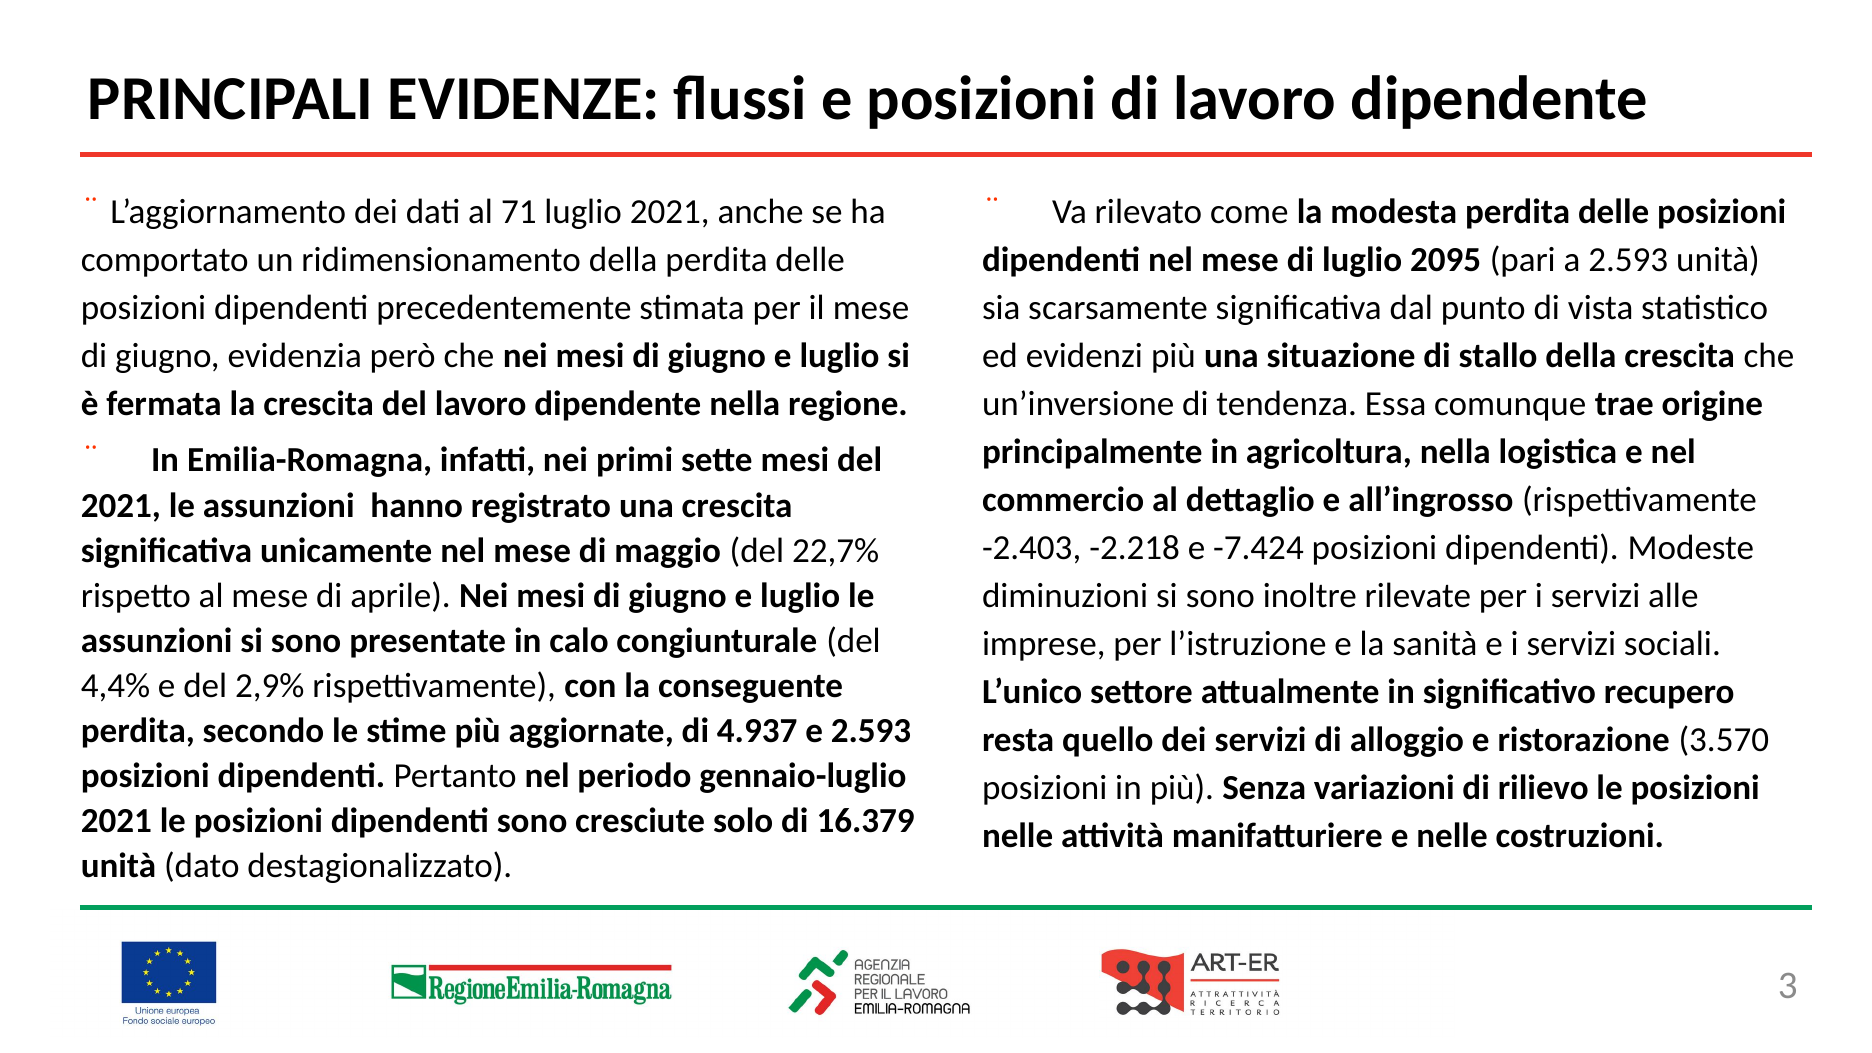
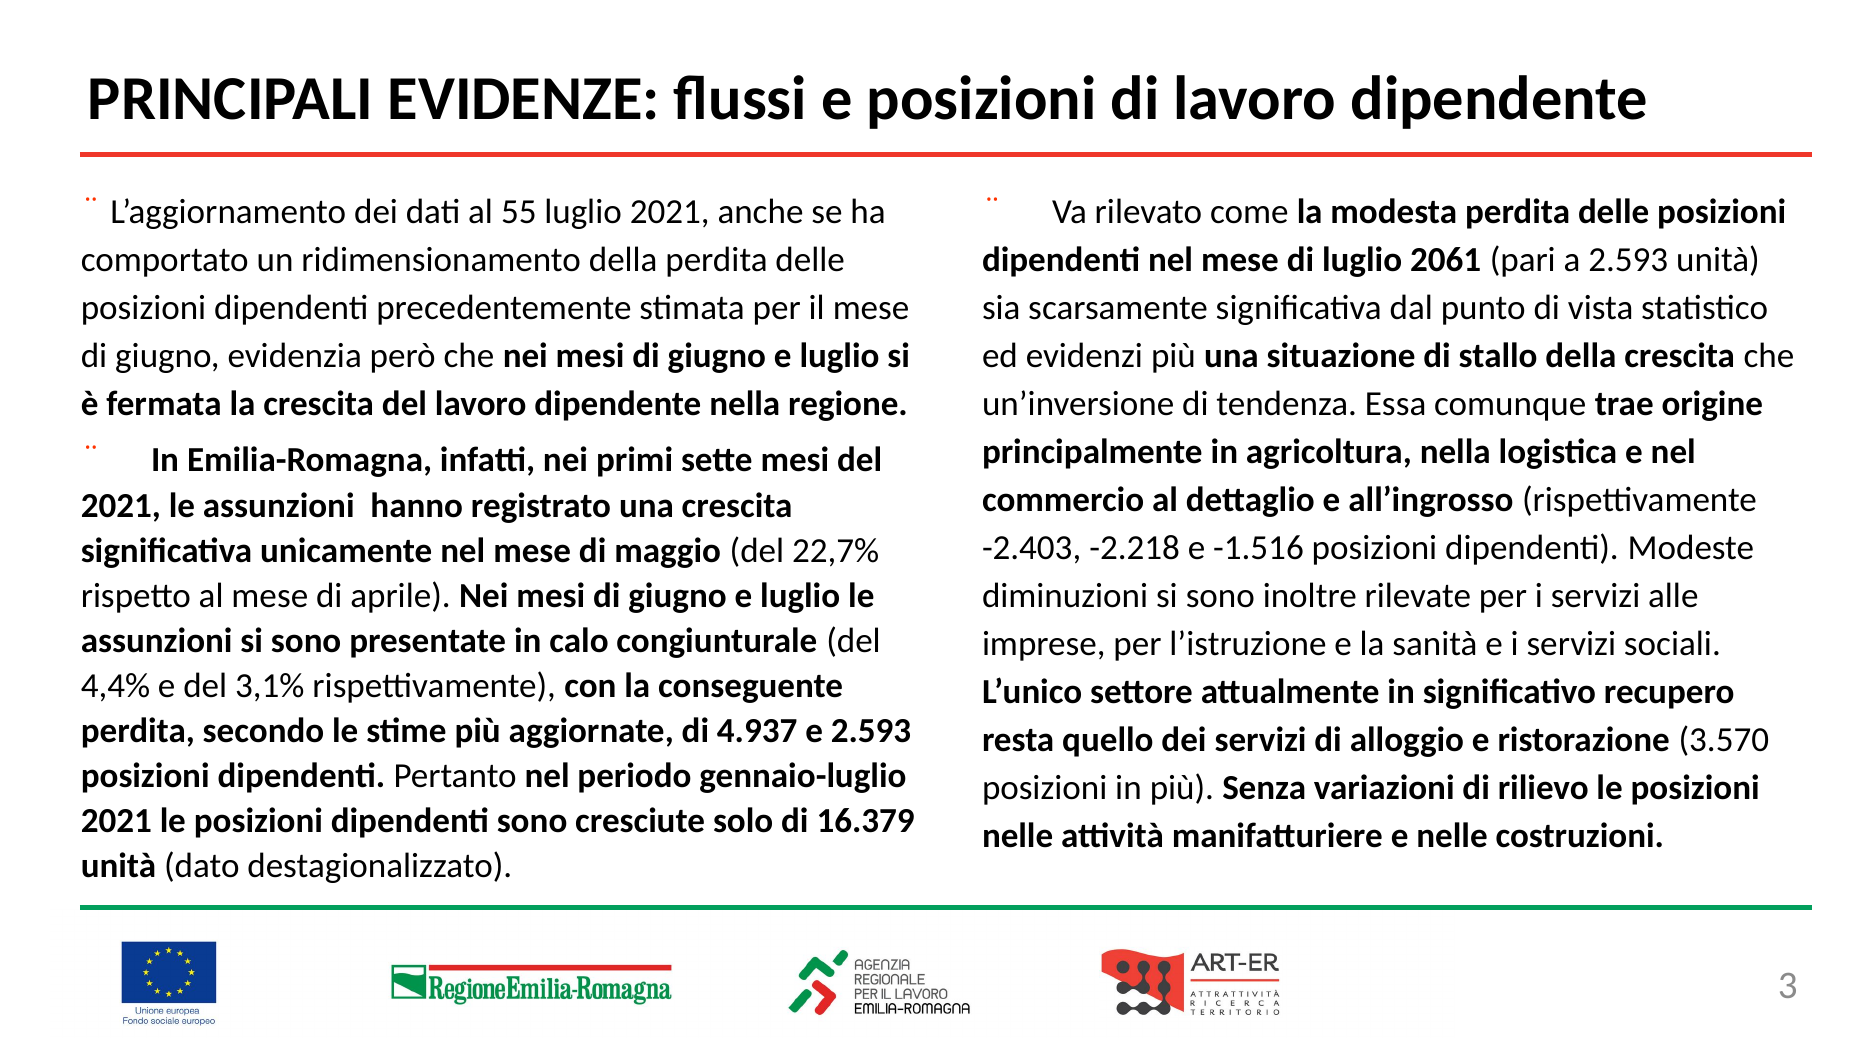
71: 71 -> 55
2095: 2095 -> 2061
-7.424: -7.424 -> -1.516
2,9%: 2,9% -> 3,1%
